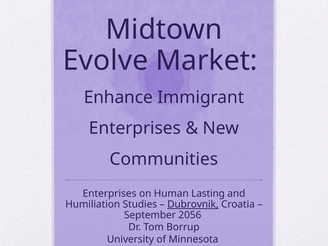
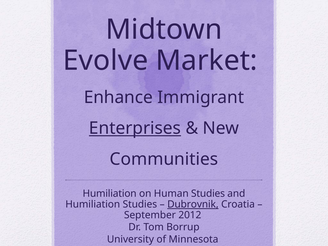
Enterprises at (135, 128) underline: none -> present
Enterprises at (110, 193): Enterprises -> Humiliation
Human Lasting: Lasting -> Studies
2056: 2056 -> 2012
